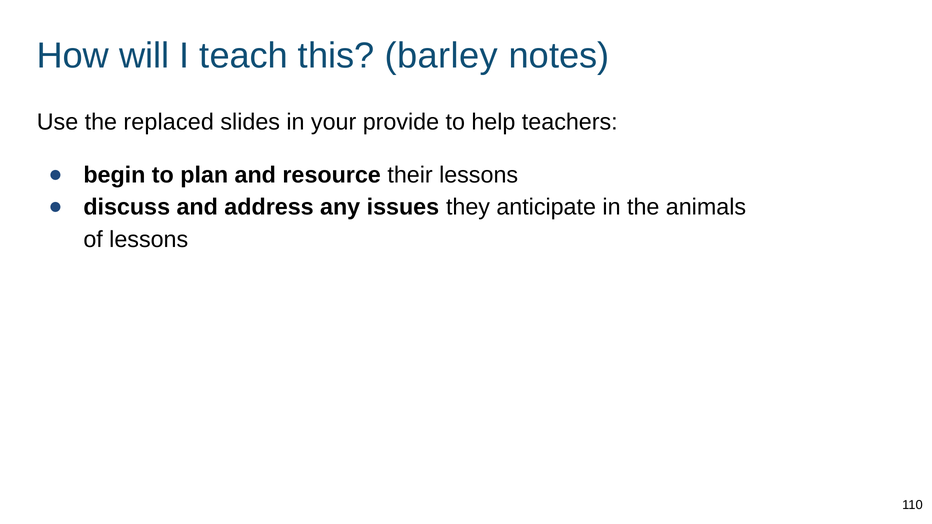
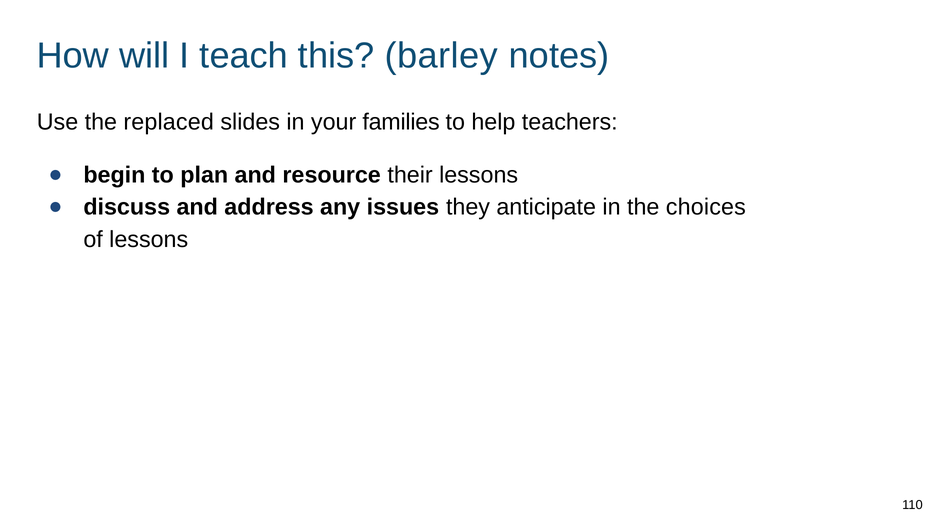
provide: provide -> families
animals: animals -> choices
